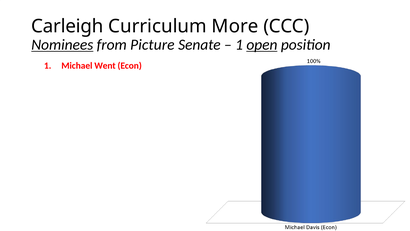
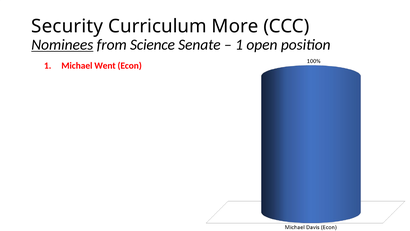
Carleigh: Carleigh -> Security
Picture: Picture -> Science
open underline: present -> none
